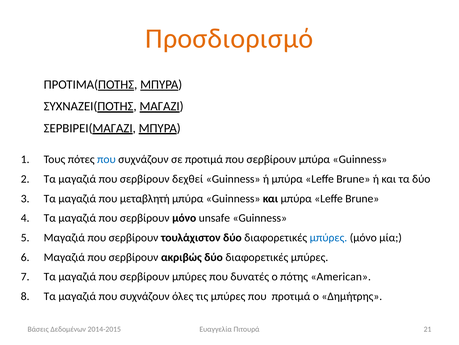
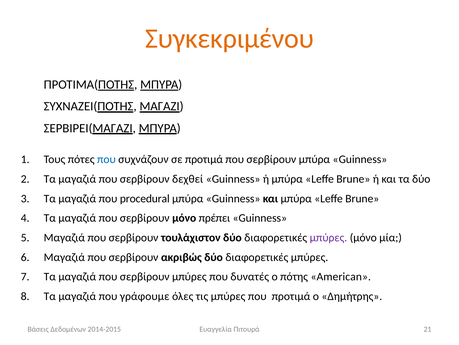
Προσδιορισμό: Προσδιορισμό -> Συγκεκριμένου
μεταβλητή: μεταβλητή -> procedural
unsafe: unsafe -> πρέπει
μπύρες at (328, 237) colour: blue -> purple
μαγαζιά που συχνάζουν: συχνάζουν -> γράφουμε
